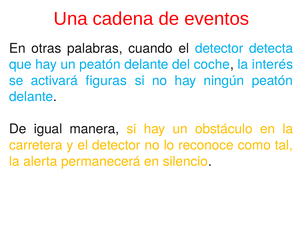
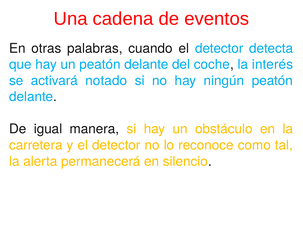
figuras: figuras -> notado
